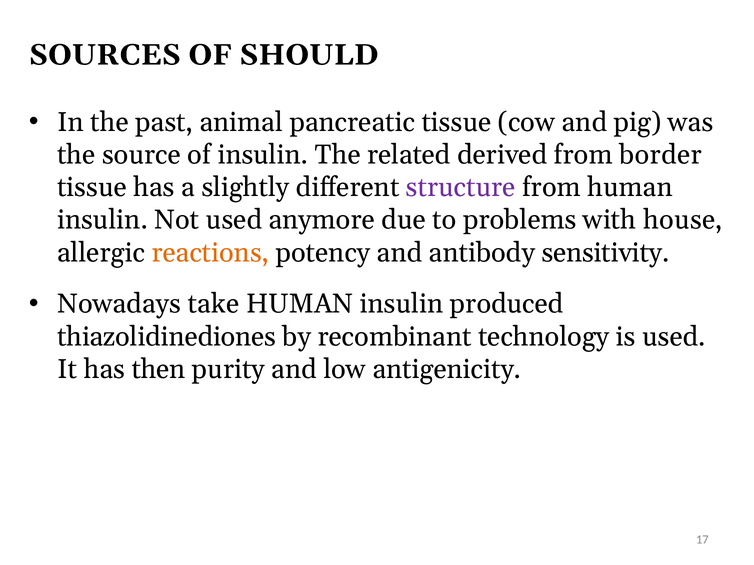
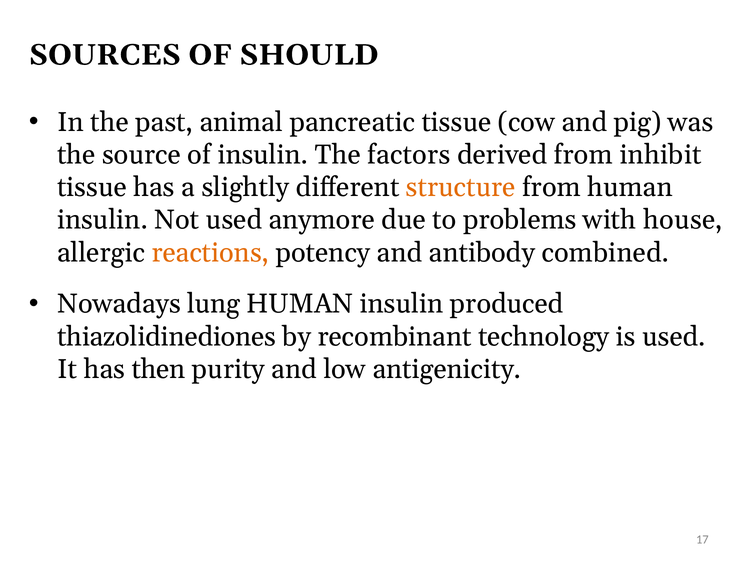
related: related -> factors
border: border -> inhibit
structure colour: purple -> orange
sensitivity: sensitivity -> combined
take: take -> lung
